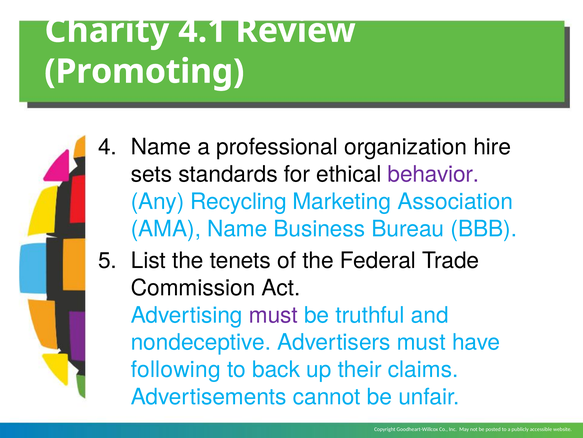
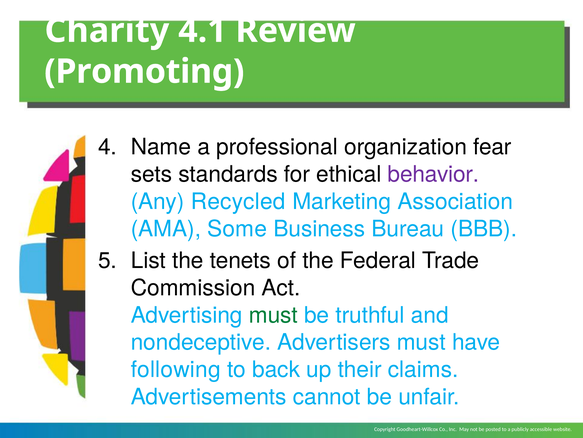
hire: hire -> fear
Recycling: Recycling -> Recycled
AMA Name: Name -> Some
must at (273, 315) colour: purple -> green
